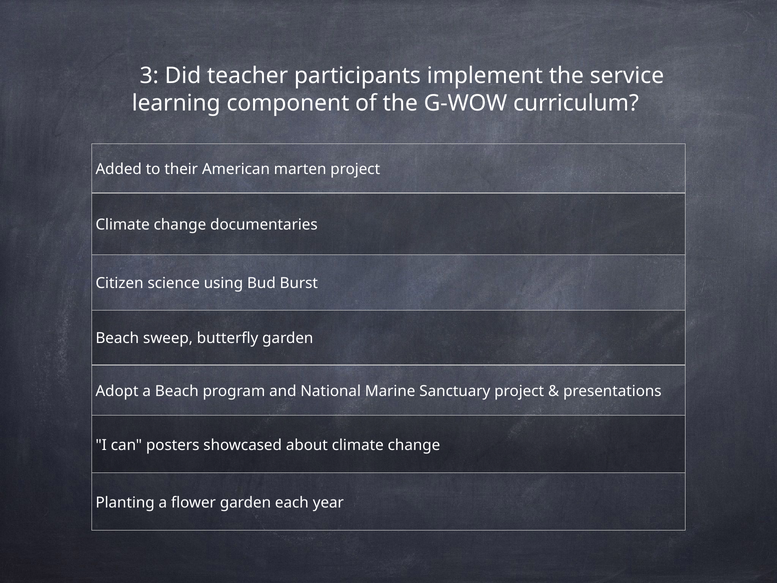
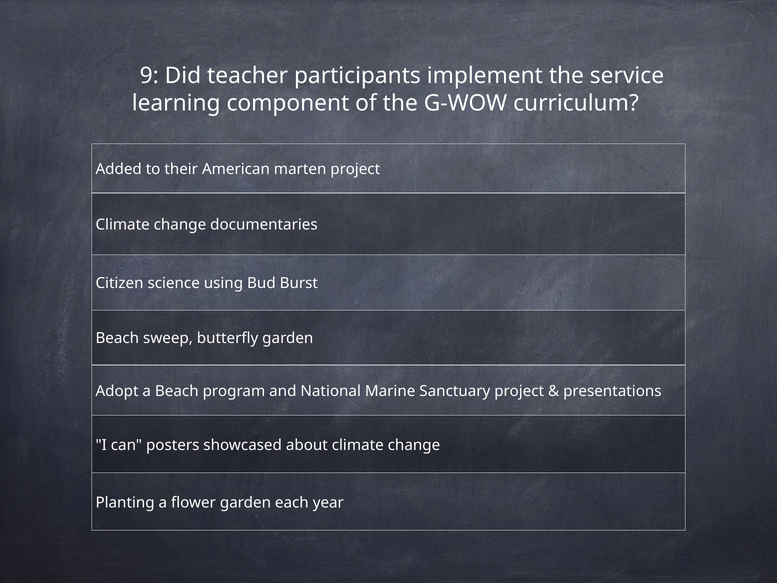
3: 3 -> 9
